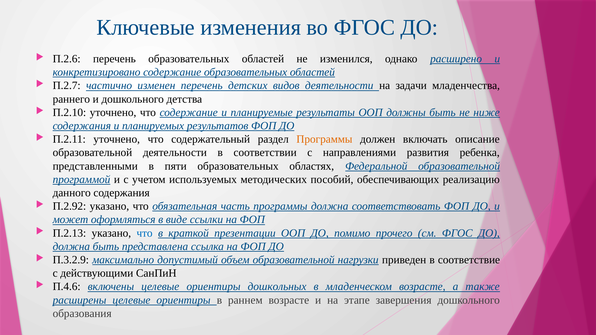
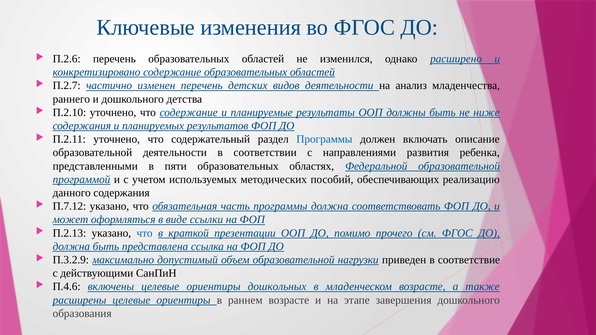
задачи: задачи -> анализ
Программы at (324, 139) colour: orange -> blue
П.2.92: П.2.92 -> П.7.12
